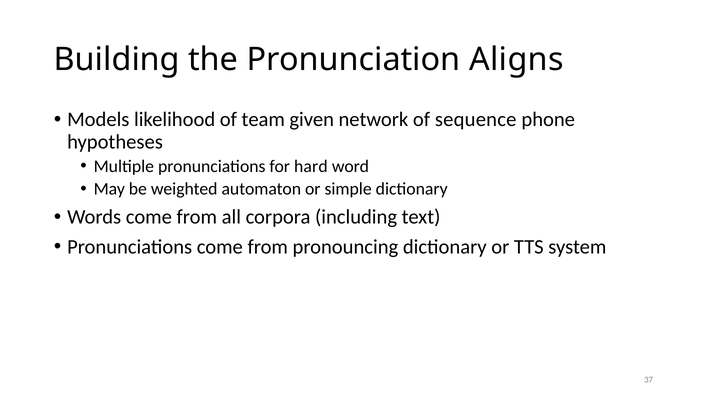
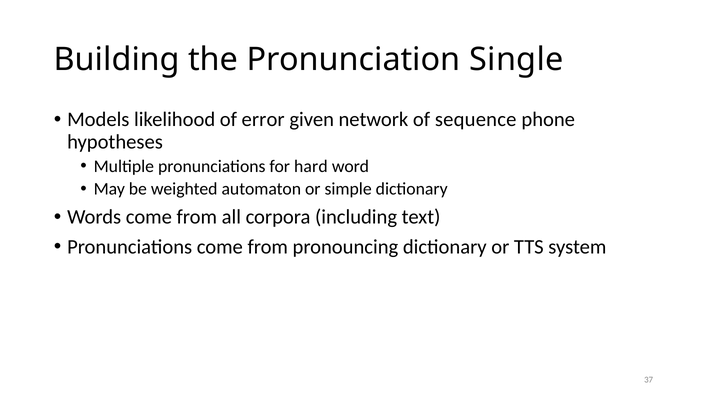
Aligns: Aligns -> Single
team: team -> error
